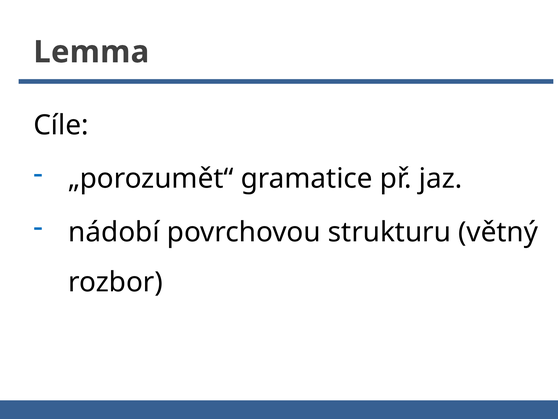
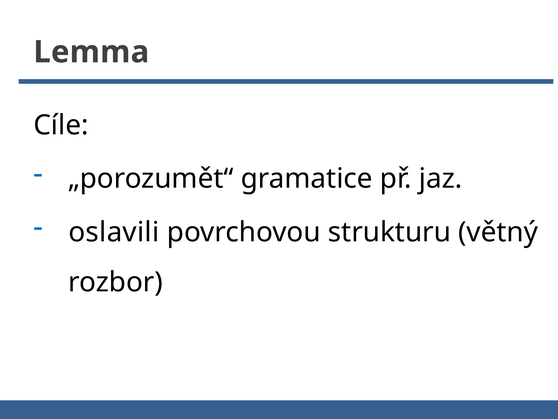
nádobí: nádobí -> oslavili
